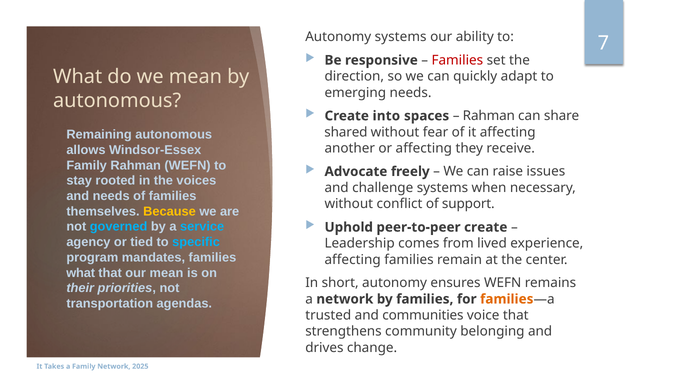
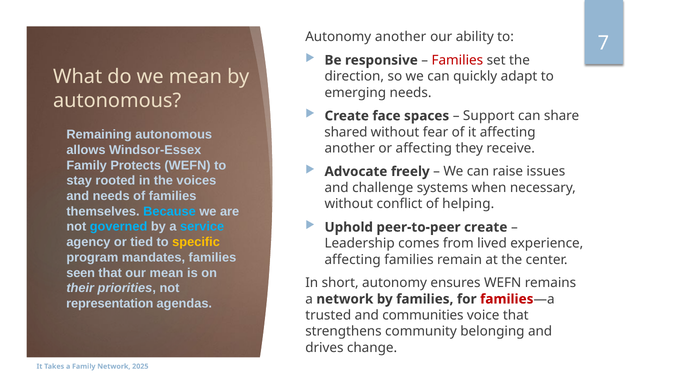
Autonomy systems: systems -> another
into: into -> face
Rahman at (489, 116): Rahman -> Support
Family Rahman: Rahman -> Protects
support: support -> helping
Because colour: yellow -> light blue
specific colour: light blue -> yellow
what at (81, 273): what -> seen
families at (507, 299) colour: orange -> red
transportation: transportation -> representation
